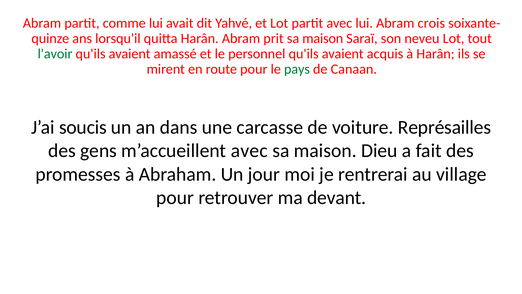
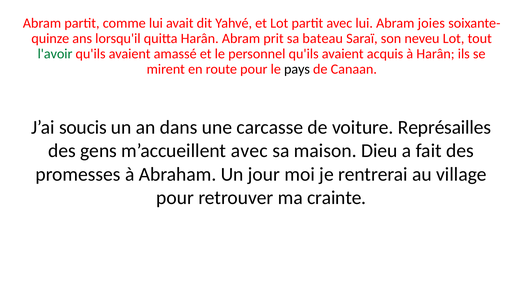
crois: crois -> joies
prit sa maison: maison -> bateau
pays colour: green -> black
devant: devant -> crainte
